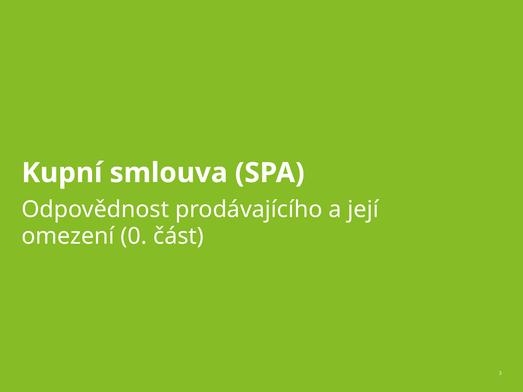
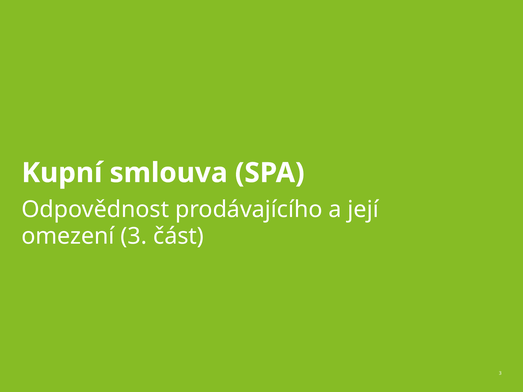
omezení 0: 0 -> 3
